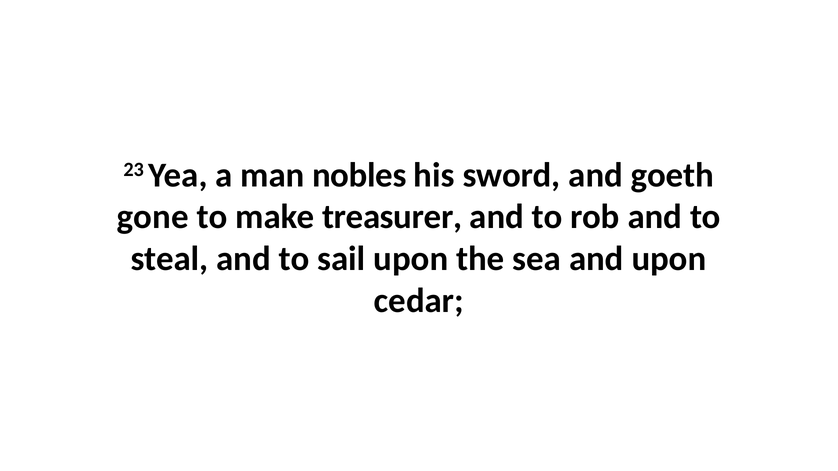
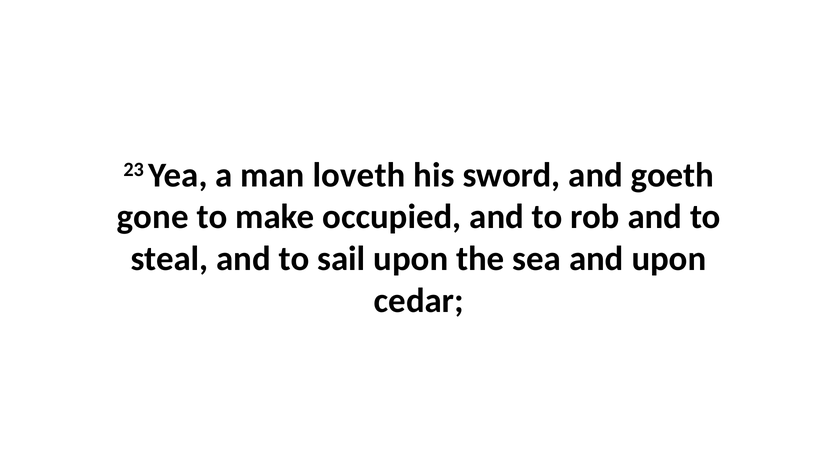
nobles: nobles -> loveth
treasurer: treasurer -> occupied
